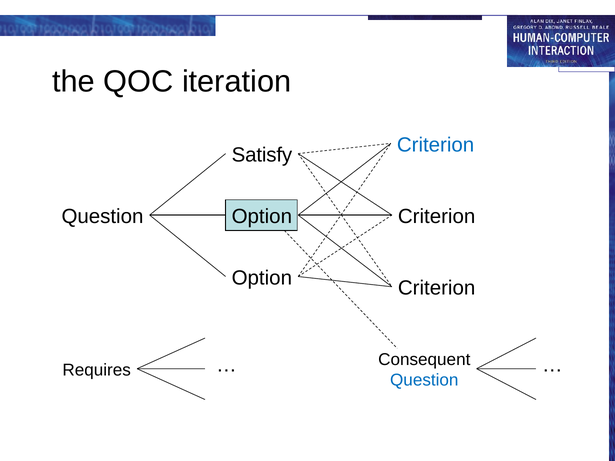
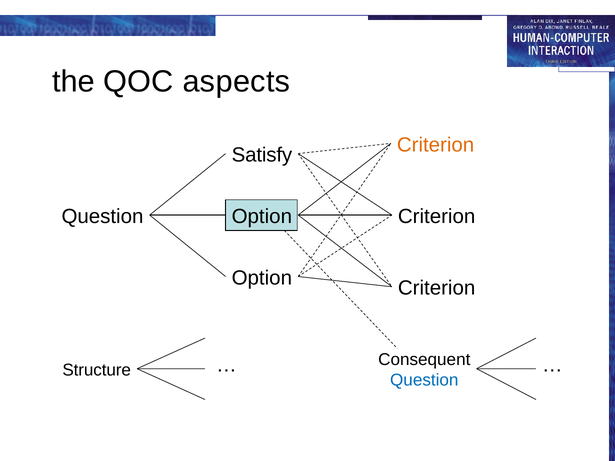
iteration: iteration -> aspects
Criterion at (436, 145) colour: blue -> orange
Requires: Requires -> Structure
